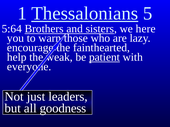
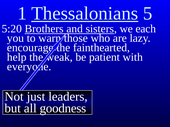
5:64: 5:64 -> 5:20
here: here -> each
patient underline: present -> none
